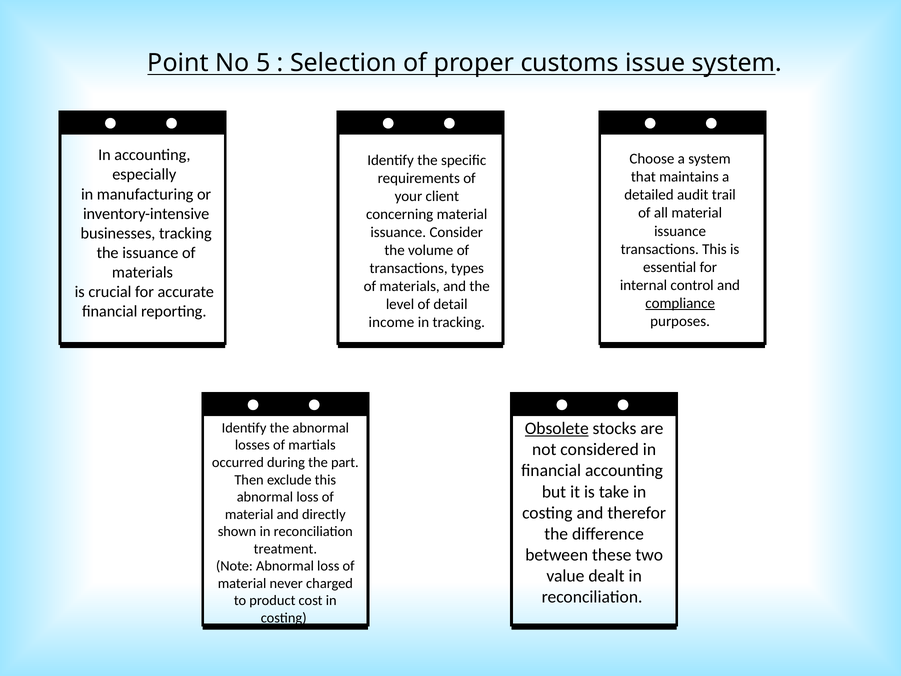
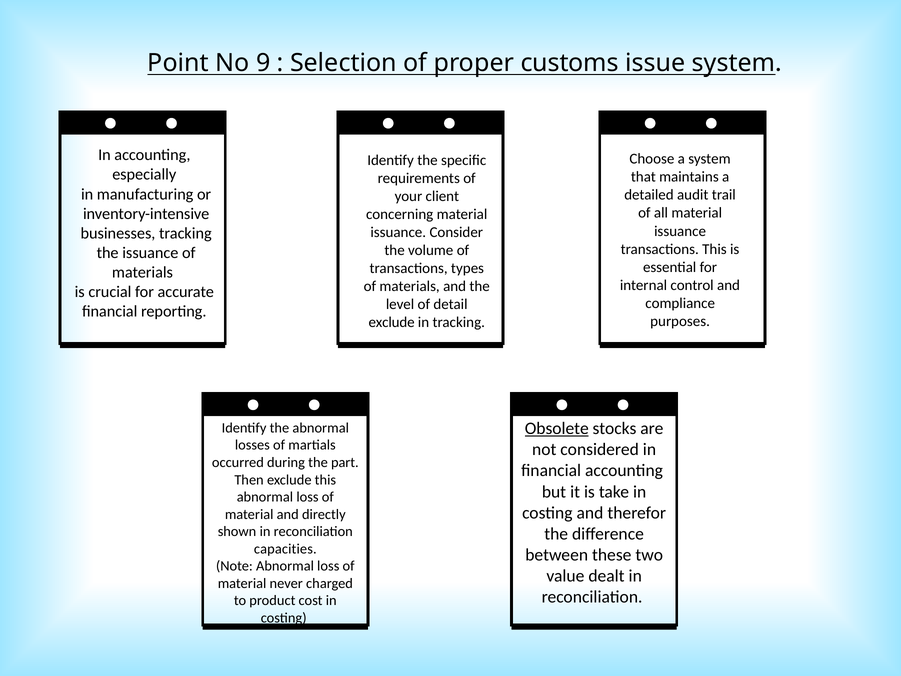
5: 5 -> 9
compliance underline: present -> none
income at (391, 322): income -> exclude
treatment: treatment -> capacities
